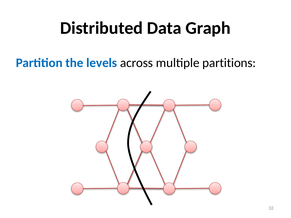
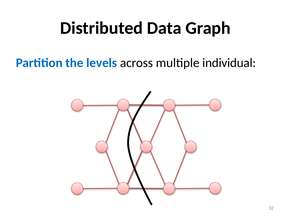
partitions: partitions -> individual
